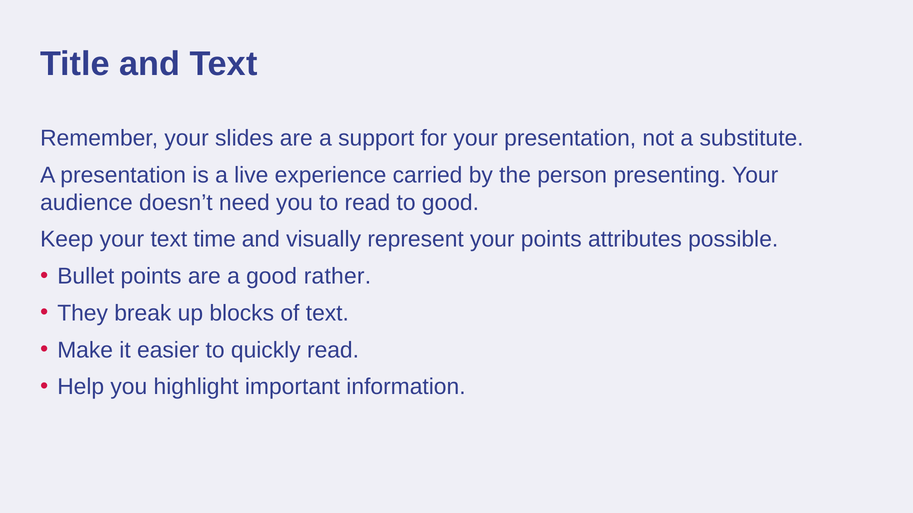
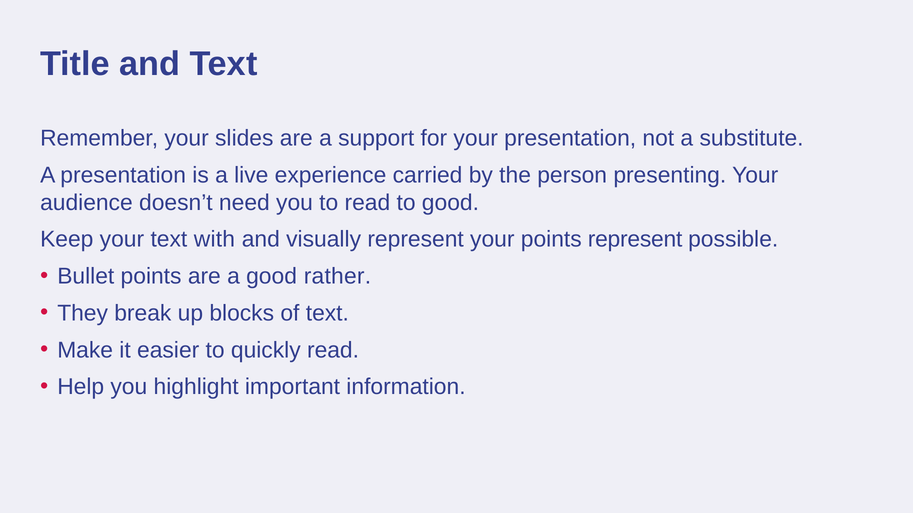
time: time -> with
points attributes: attributes -> represent
